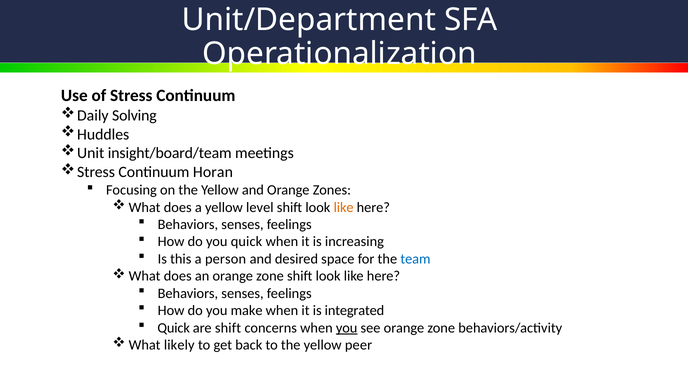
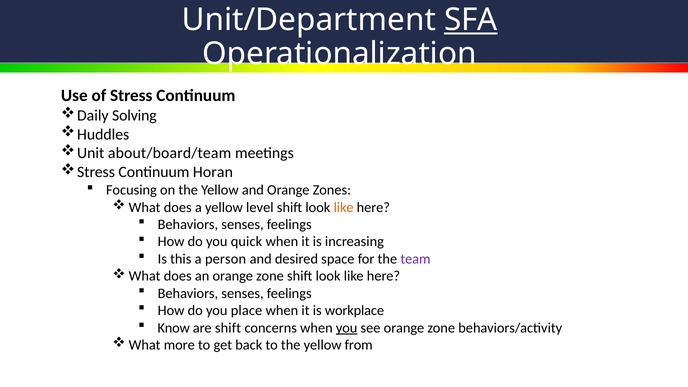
SFA underline: none -> present
insight/board/team: insight/board/team -> about/board/team
team colour: blue -> purple
make: make -> place
integrated: integrated -> workplace
Quick at (174, 328): Quick -> Know
likely: likely -> more
peer: peer -> from
